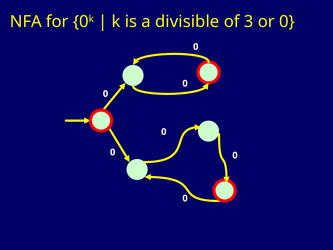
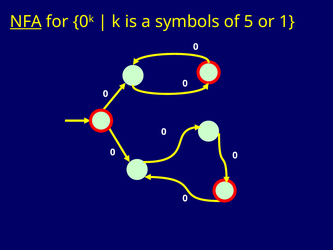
NFA underline: none -> present
divisible: divisible -> symbols
3: 3 -> 5
or 0: 0 -> 1
